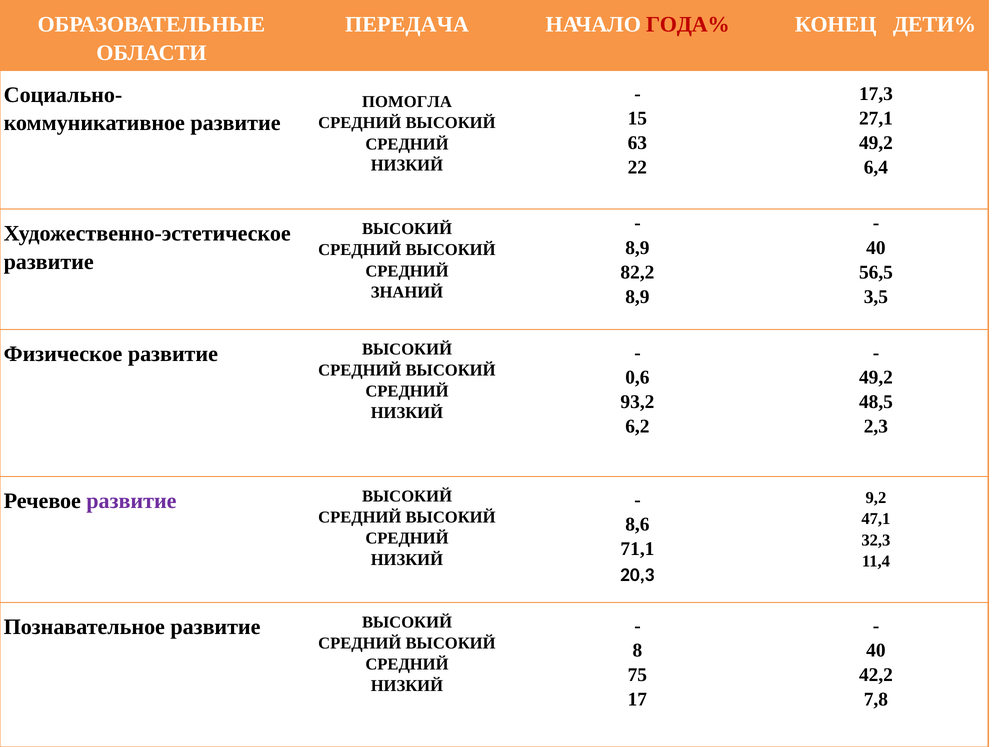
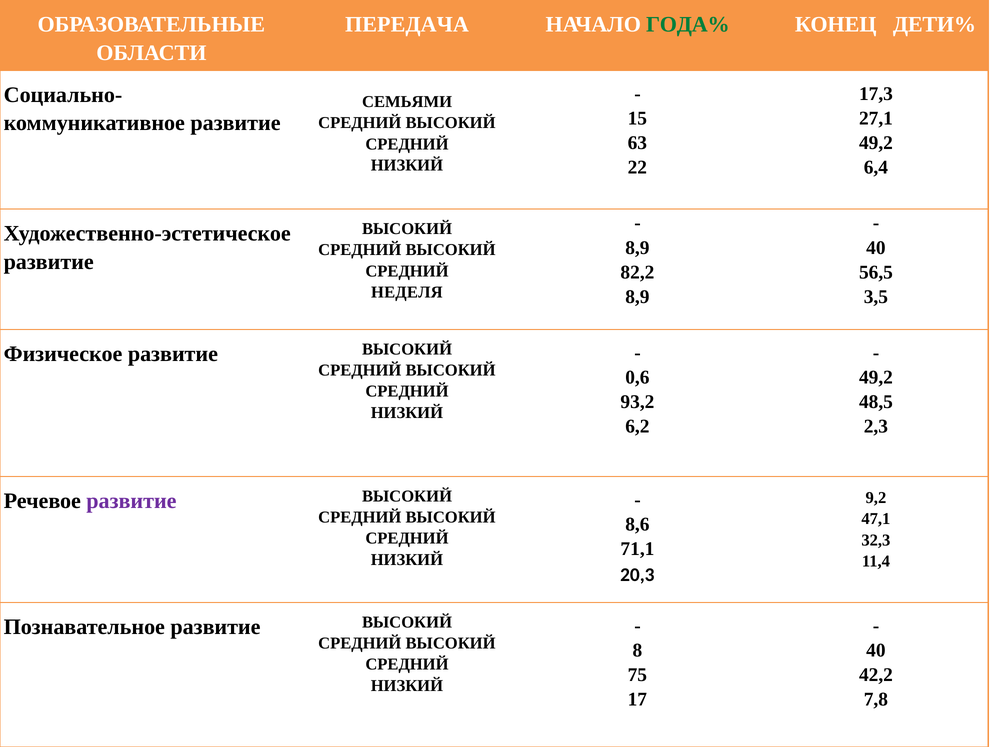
ГОДА% colour: red -> green
ПОМОГЛА: ПОМОГЛА -> СЕМЬЯМИ
ЗНАНИЙ: ЗНАНИЙ -> НЕДЕЛЯ
